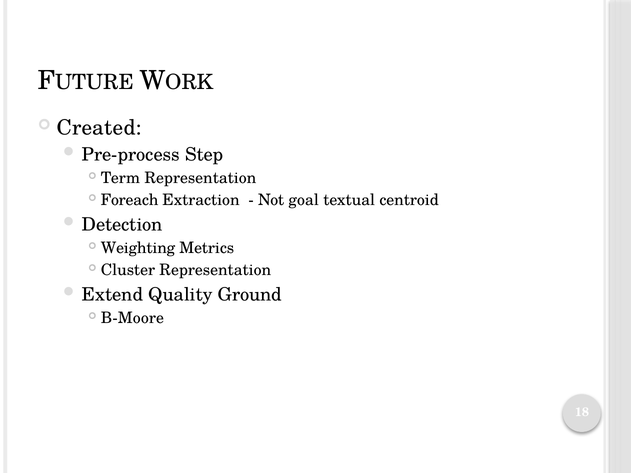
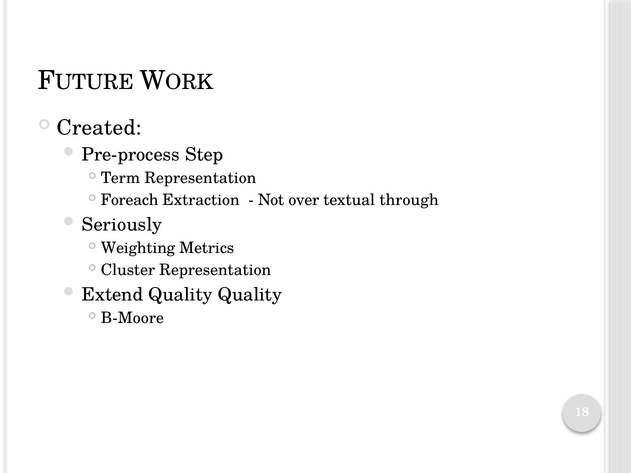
goal: goal -> over
centroid: centroid -> through
Detection: Detection -> Seriously
Quality Ground: Ground -> Quality
